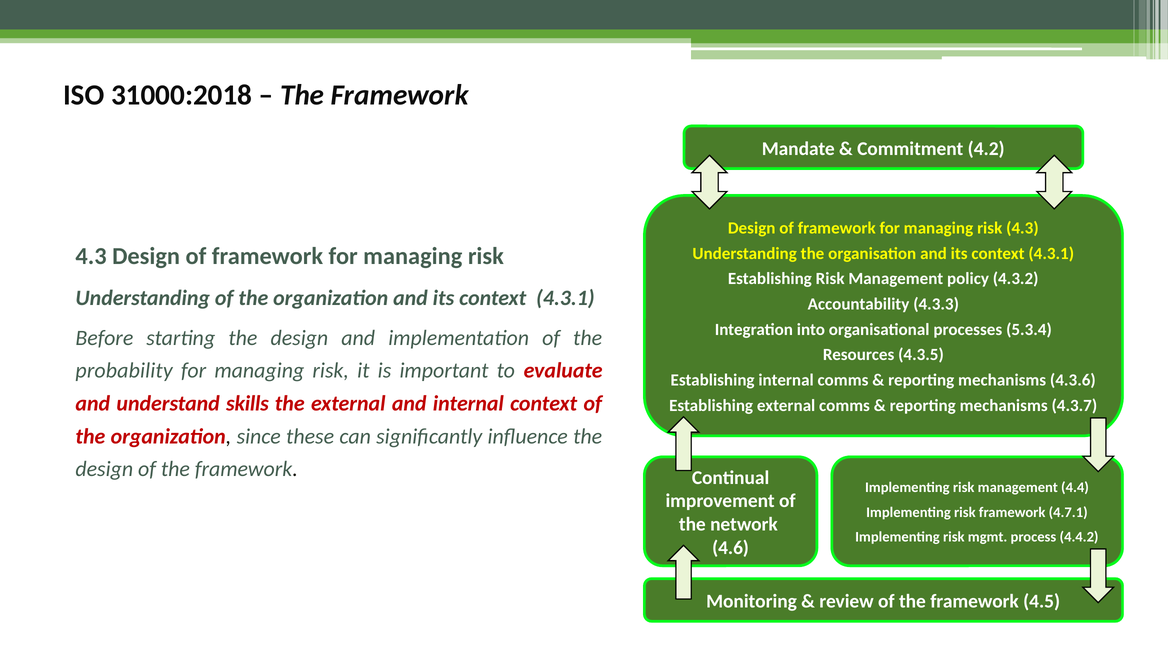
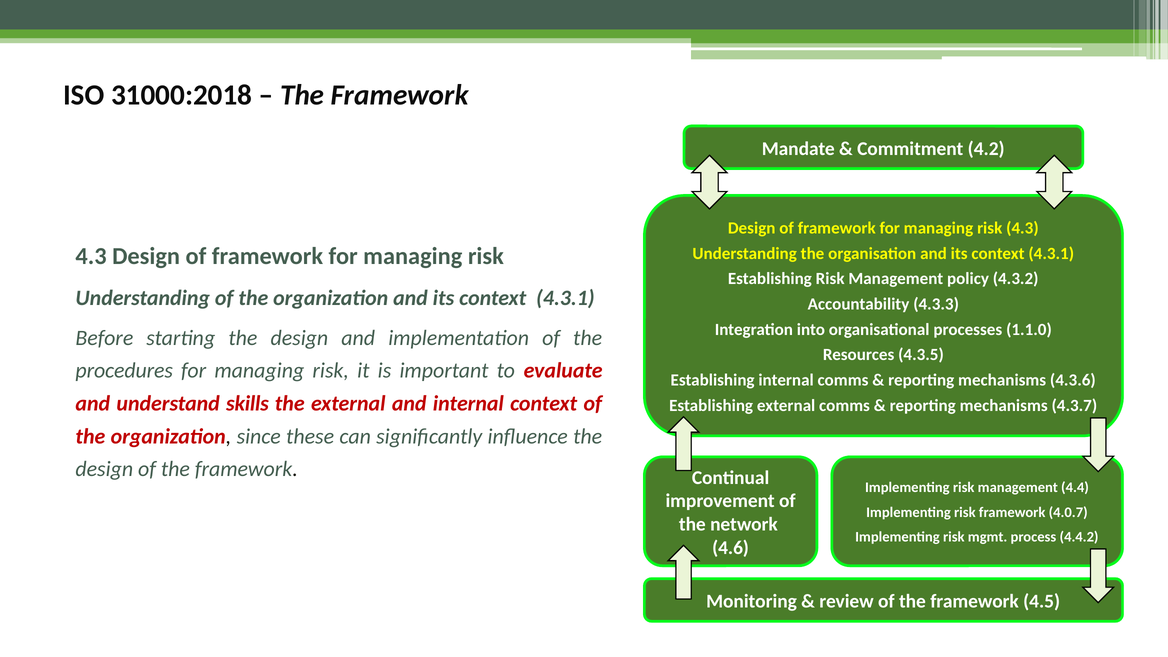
5.3.4: 5.3.4 -> 1.1.0
probability: probability -> procedures
4.7.1: 4.7.1 -> 4.0.7
